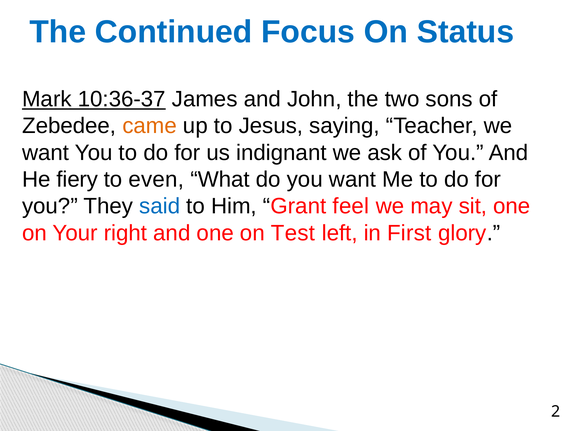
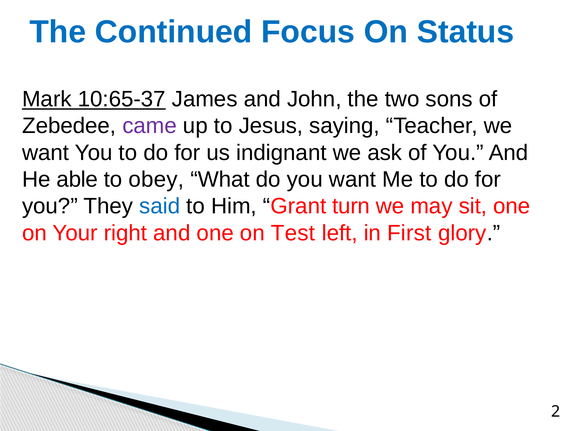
10:36-37: 10:36-37 -> 10:65-37
came colour: orange -> purple
fiery: fiery -> able
even: even -> obey
feel: feel -> turn
